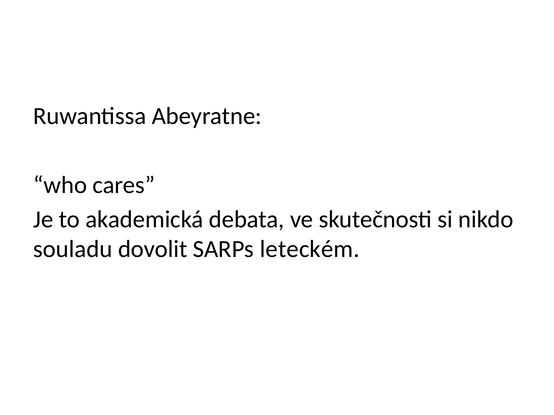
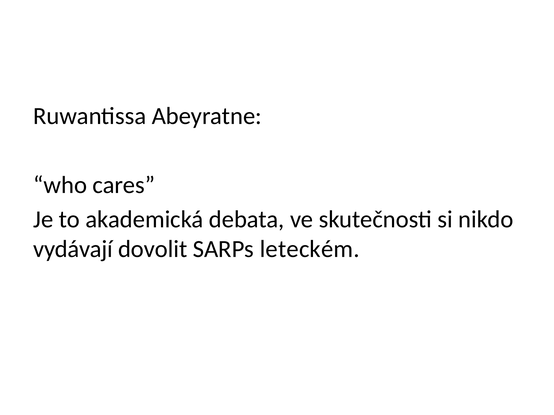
souladu: souladu -> vydávají
